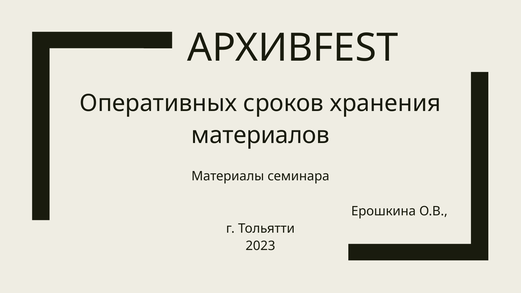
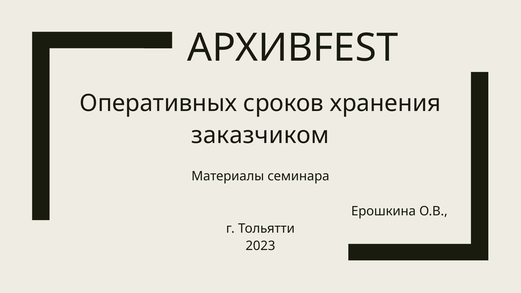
материалов: материалов -> заказчиком
